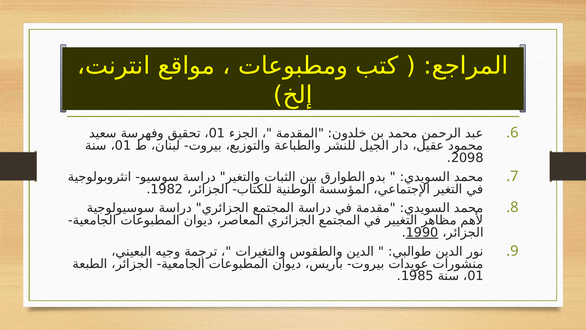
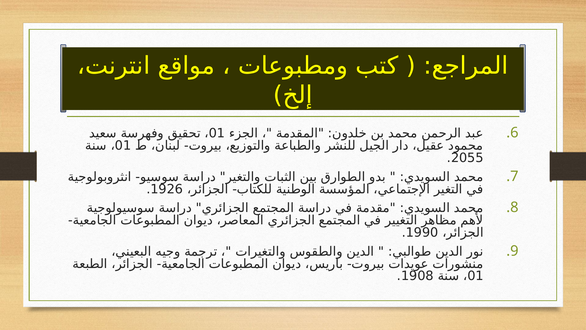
2098: 2098 -> 2055
1982: 1982 -> 1926
1990 underline: present -> none
1985: 1985 -> 1908
